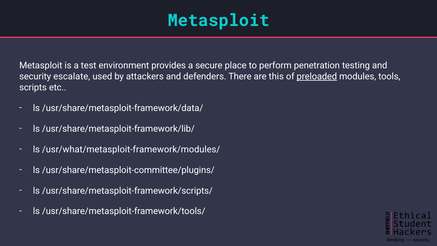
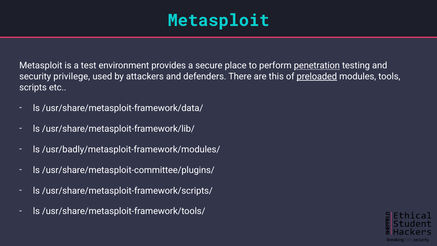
penetration underline: none -> present
escalate: escalate -> privilege
/usr/what/metasploit-framework/modules/: /usr/what/metasploit-framework/modules/ -> /usr/badly/metasploit-framework/modules/
